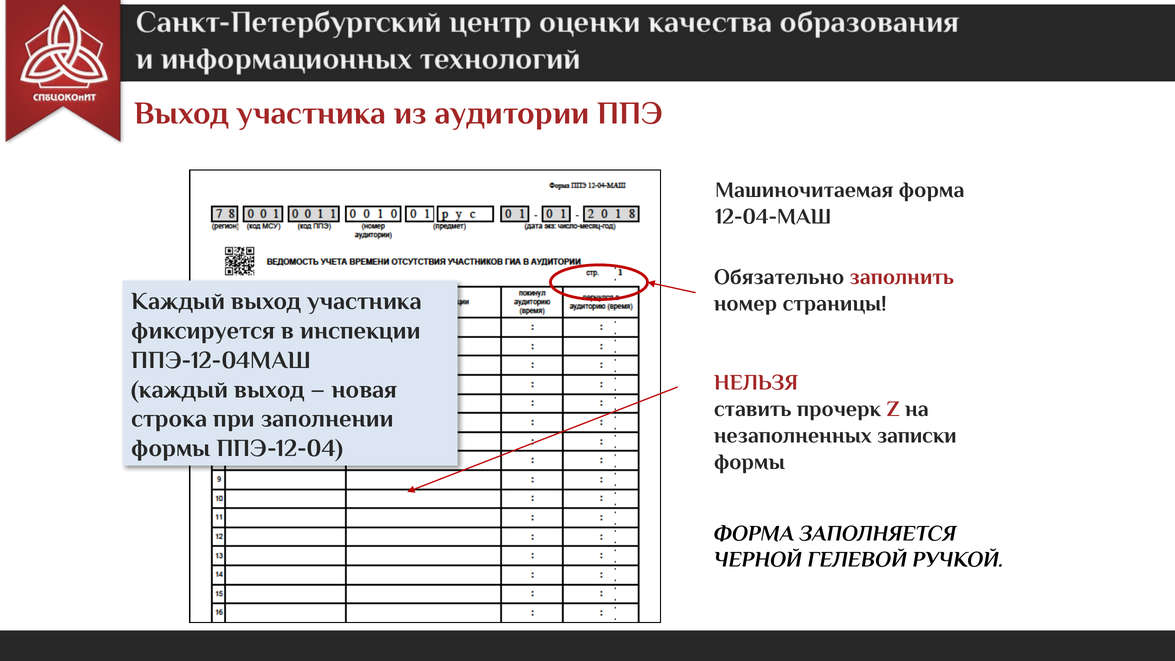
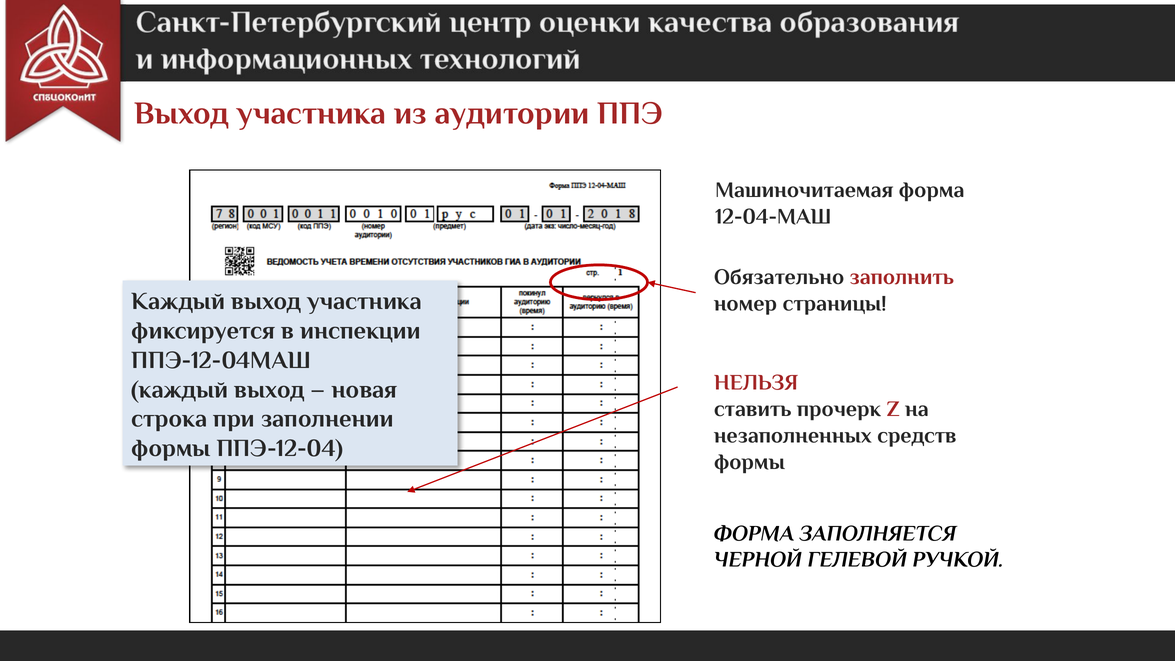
записки: записки -> средств
